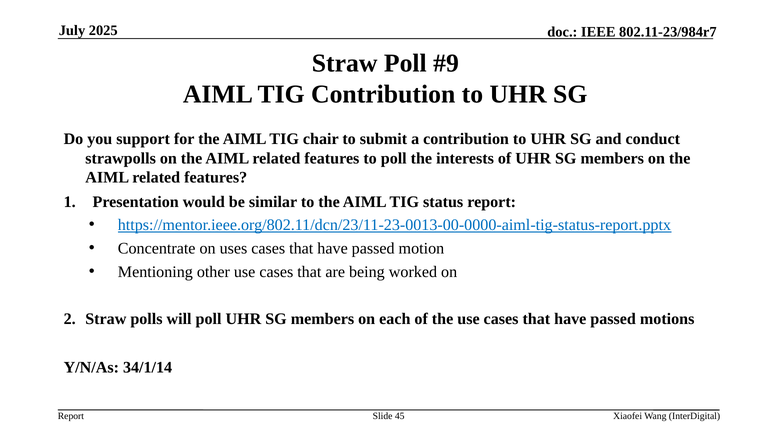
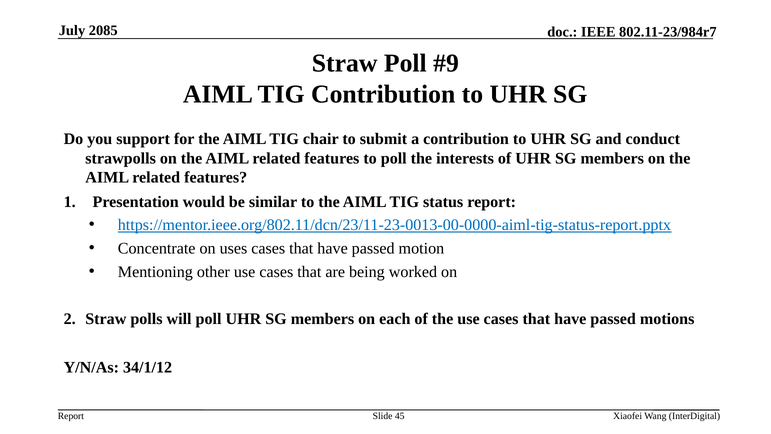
2025: 2025 -> 2085
34/1/14: 34/1/14 -> 34/1/12
